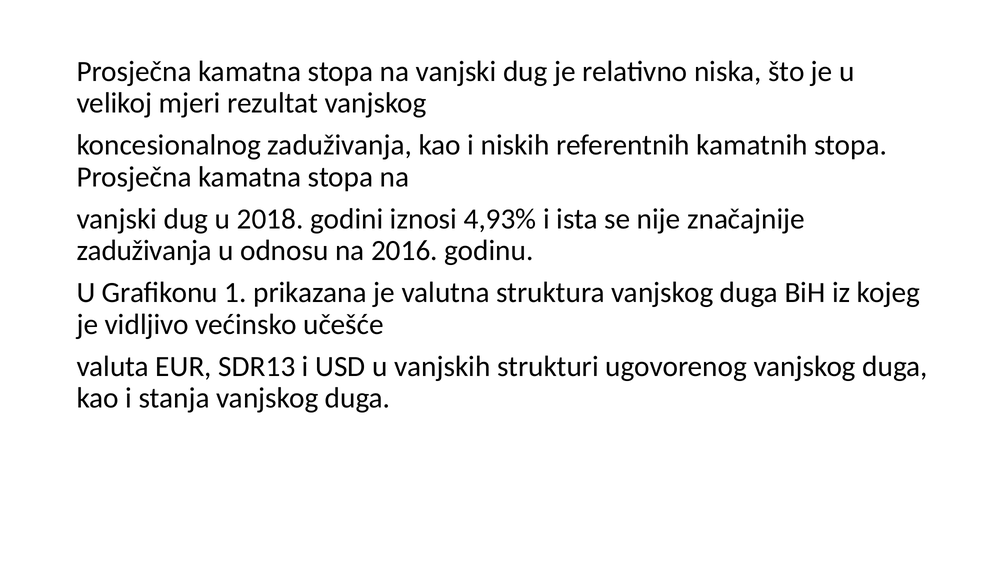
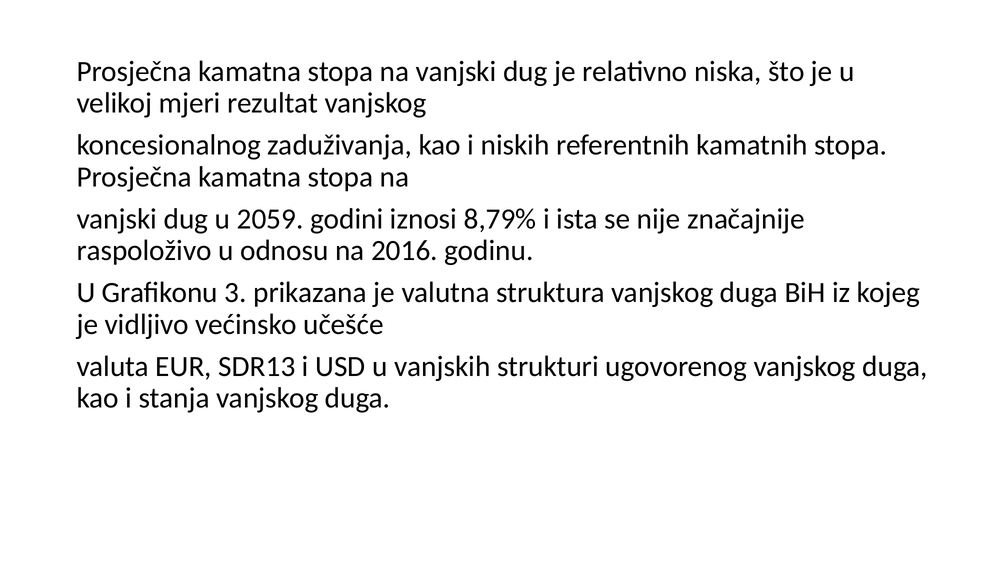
2018: 2018 -> 2059
4,93%: 4,93% -> 8,79%
zaduživanja at (144, 250): zaduživanja -> raspoloživo
1: 1 -> 3
